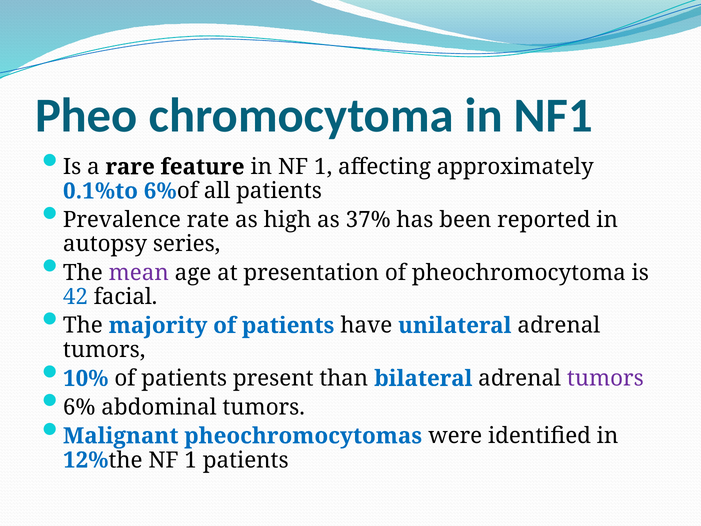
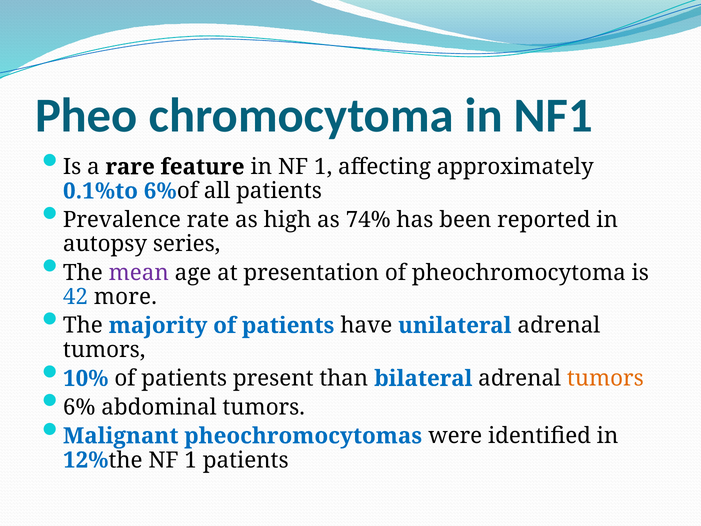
37%: 37% -> 74%
facial: facial -> more
tumors at (605, 378) colour: purple -> orange
